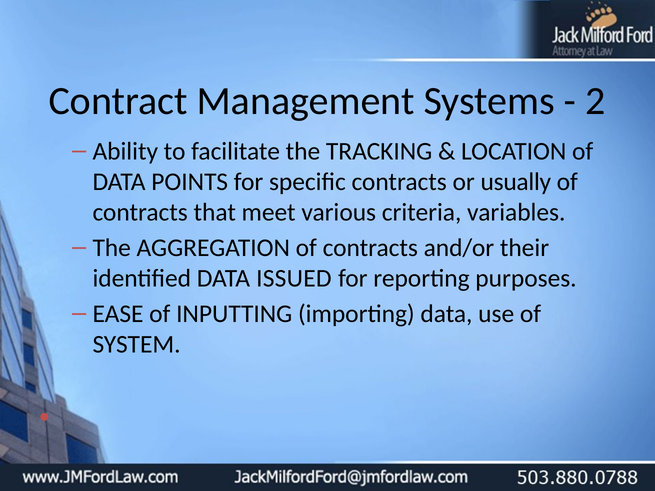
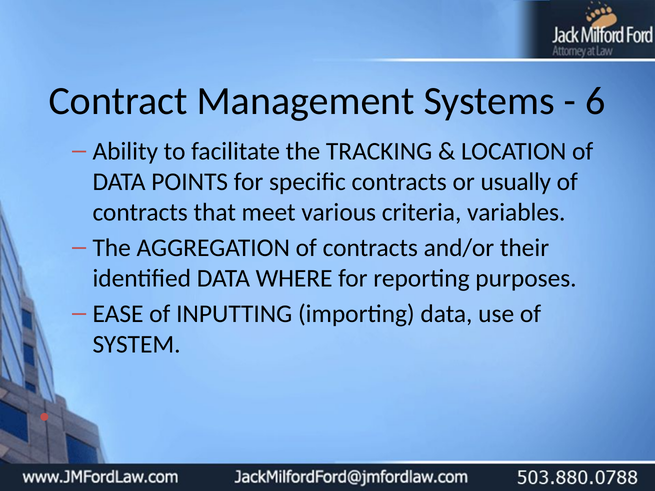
2: 2 -> 6
ISSUED: ISSUED -> WHERE
